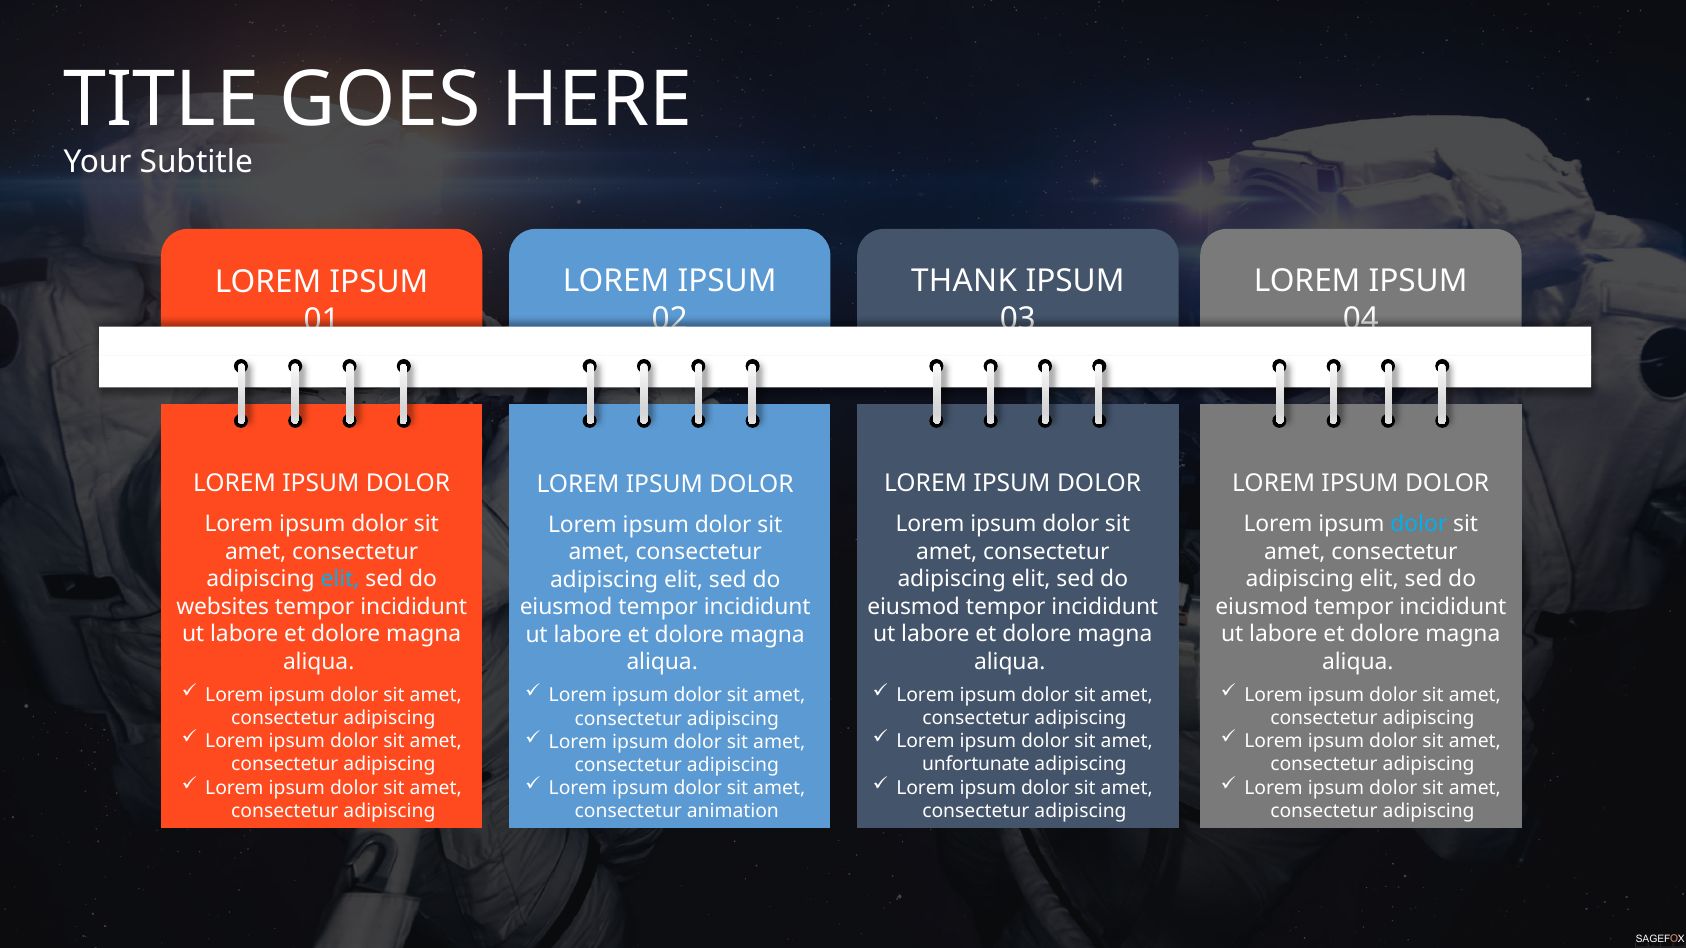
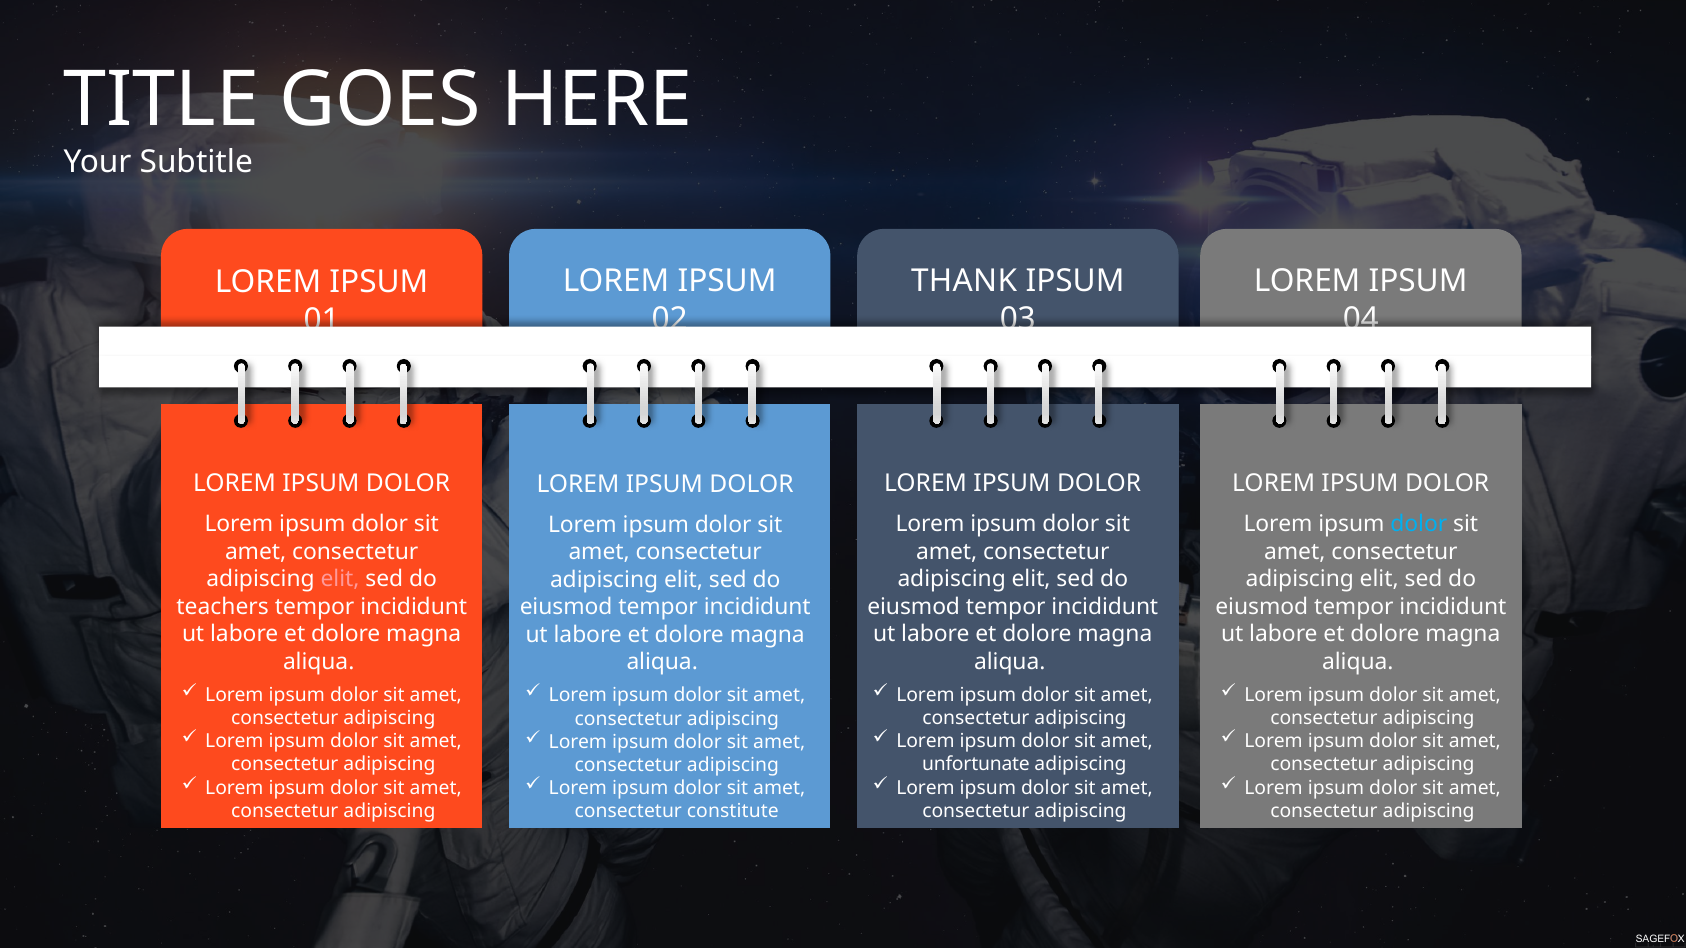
elit at (340, 579) colour: light blue -> pink
websites: websites -> teachers
animation: animation -> constitute
